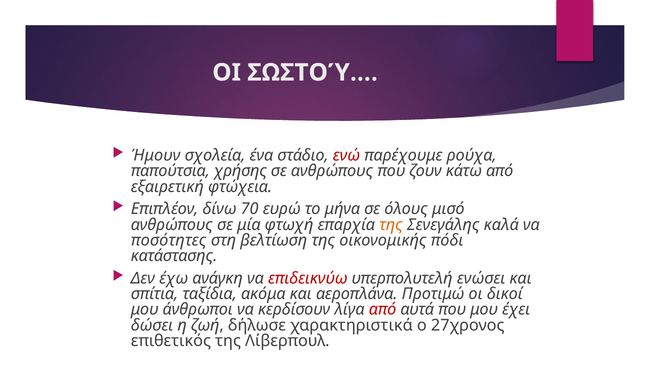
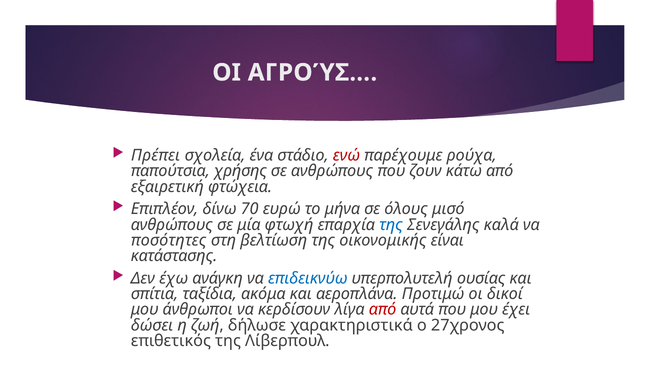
ΣΩΣΤΟΎ…: ΣΩΣΤΟΎ… -> ΑΓΡΟΎΣ…
Ήμουν: Ήμουν -> Πρέπει
της at (391, 224) colour: orange -> blue
πόδι: πόδι -> είναι
επιδεικνύω colour: red -> blue
ενώσει: ενώσει -> ουσίας
